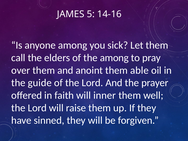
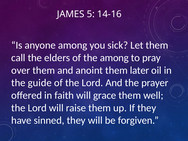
able: able -> later
inner: inner -> grace
